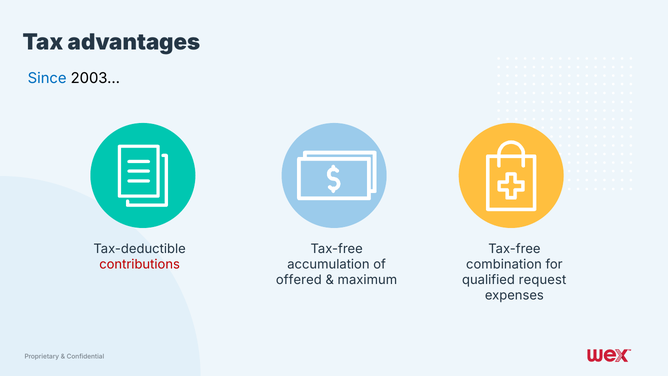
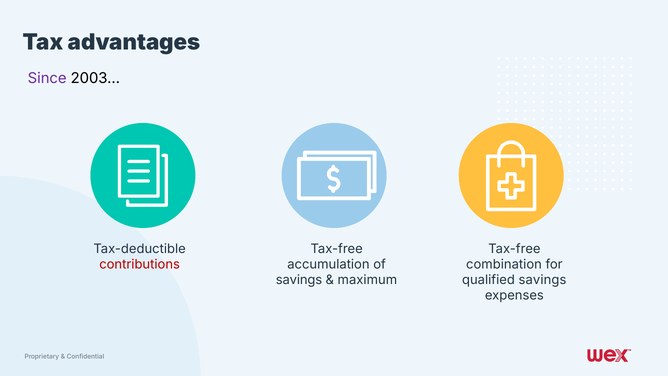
Since colour: blue -> purple
offered at (299, 280): offered -> savings
qualified request: request -> savings
